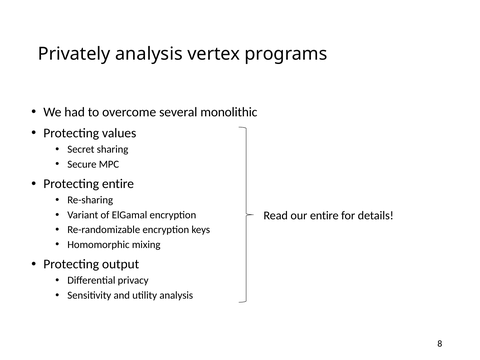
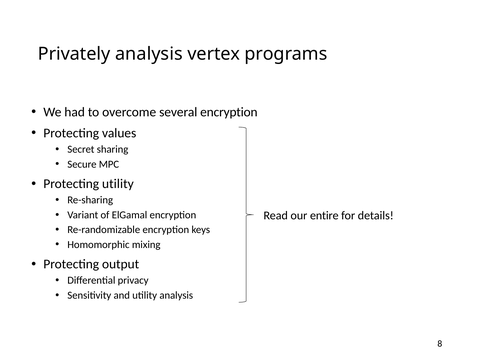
several monolithic: monolithic -> encryption
Protecting entire: entire -> utility
